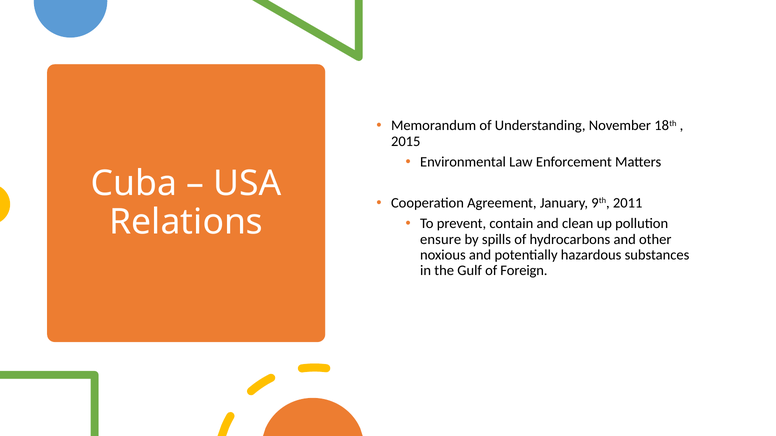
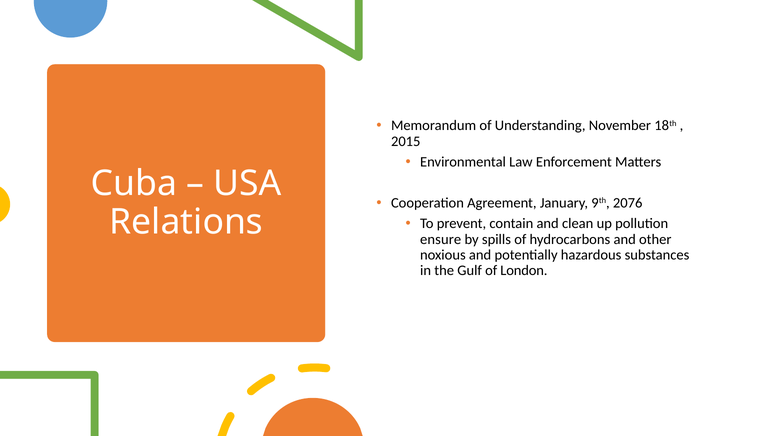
2011: 2011 -> 2076
Foreign: Foreign -> London
